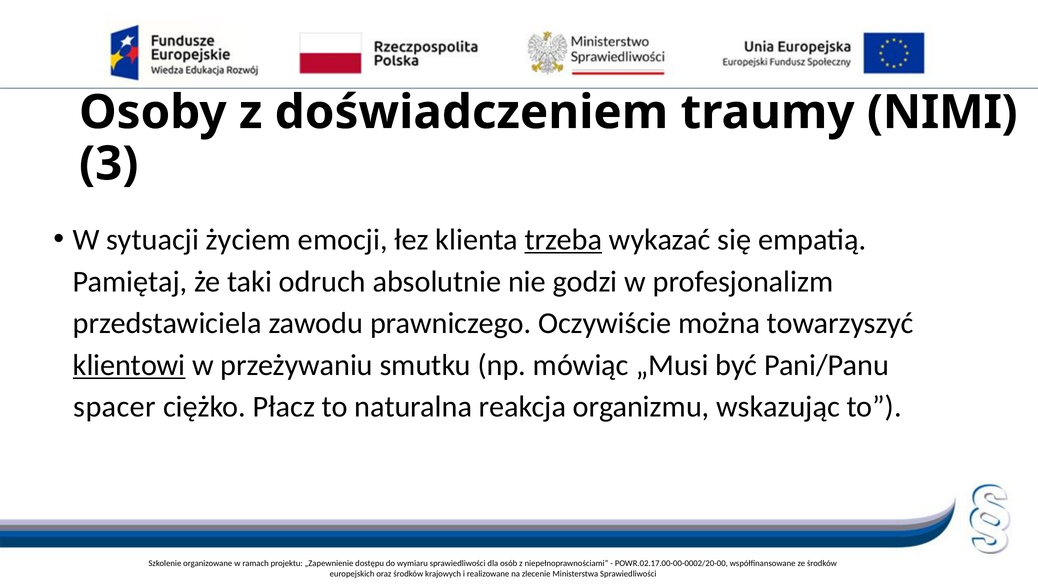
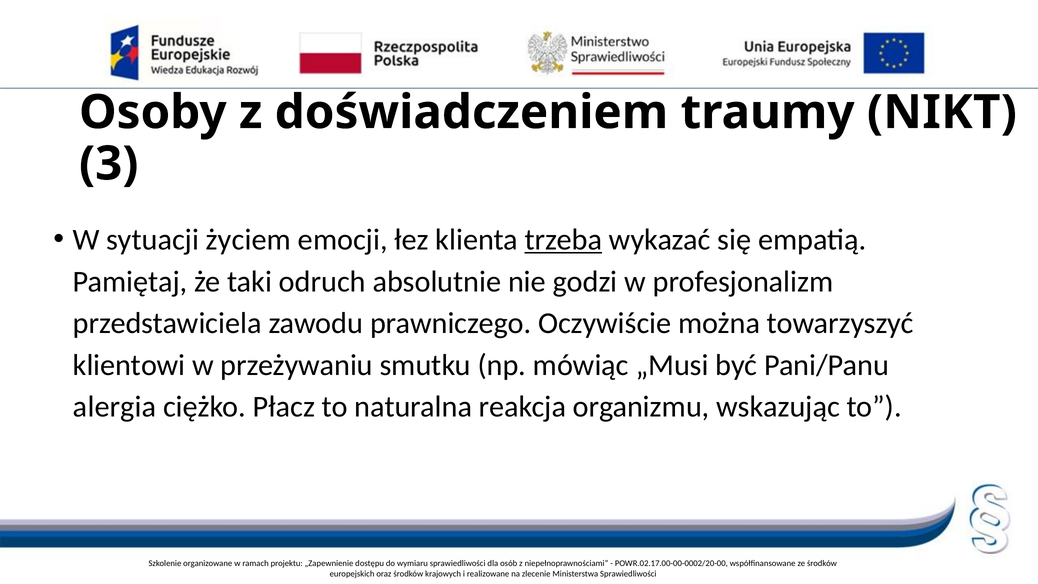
NIMI: NIMI -> NIKT
klientowi underline: present -> none
spacer: spacer -> alergia
